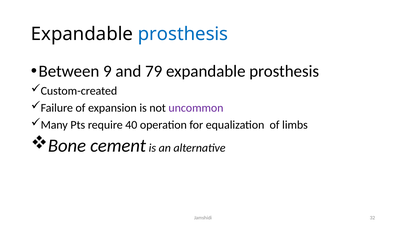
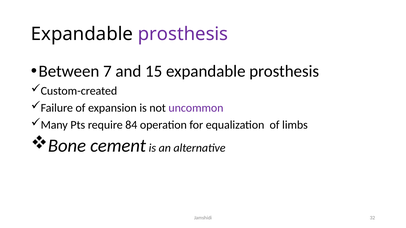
prosthesis at (183, 34) colour: blue -> purple
9: 9 -> 7
79: 79 -> 15
40: 40 -> 84
